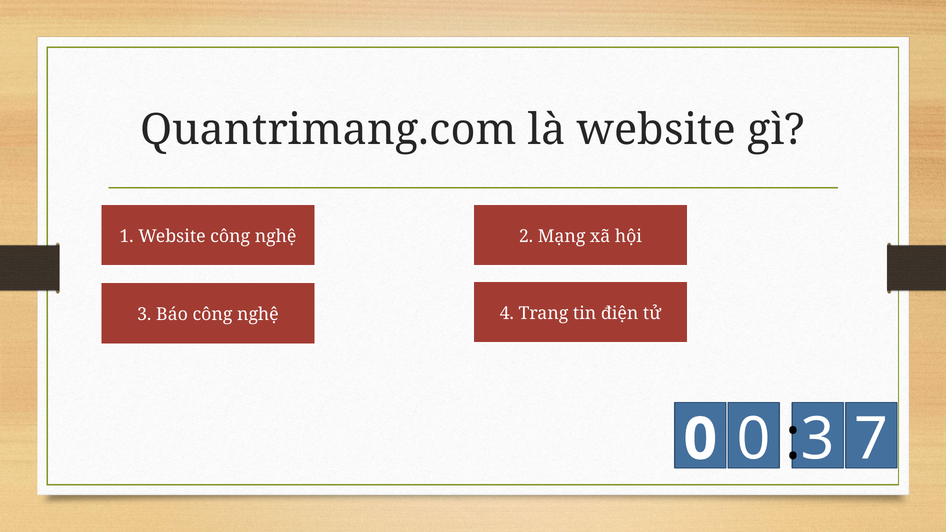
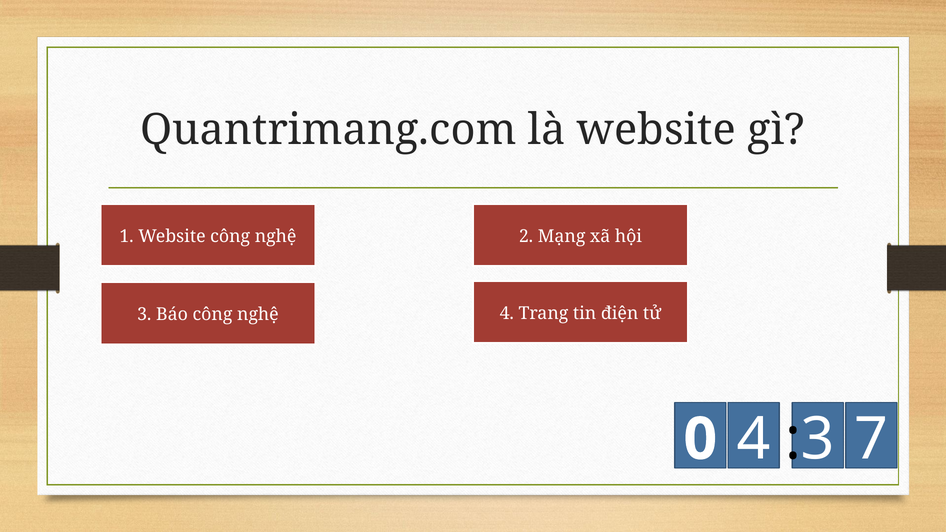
0 0: 0 -> 4
